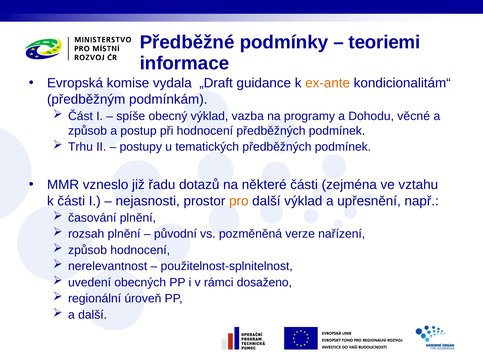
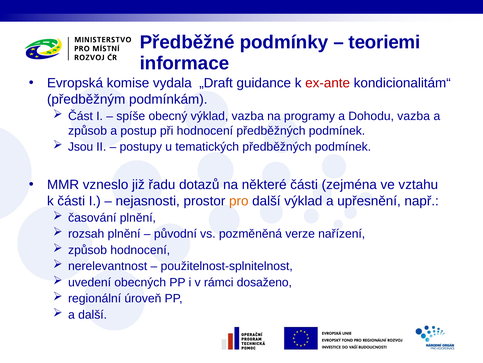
ex-ante colour: orange -> red
Dohodu věcné: věcné -> vazba
Trhu: Trhu -> Jsou
